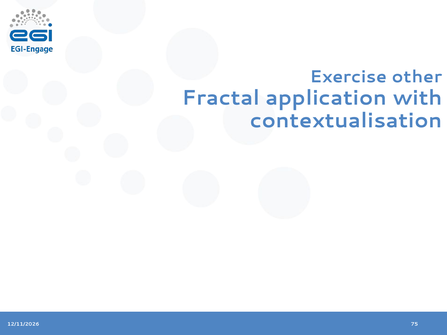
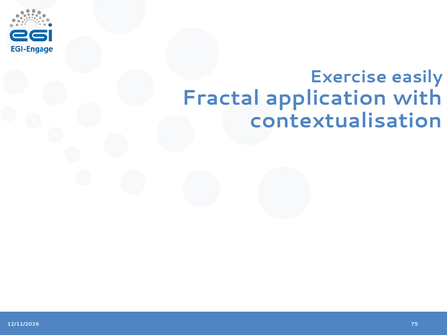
other: other -> easily
